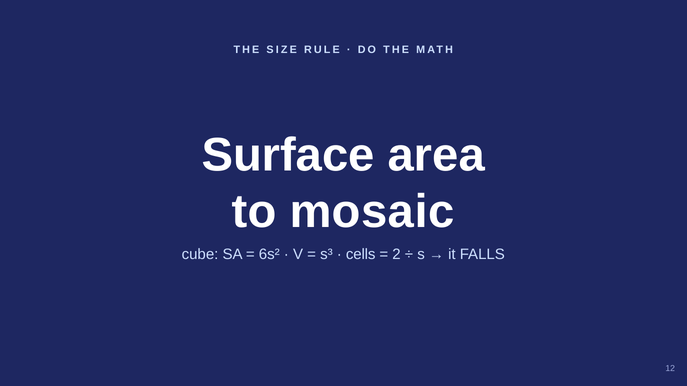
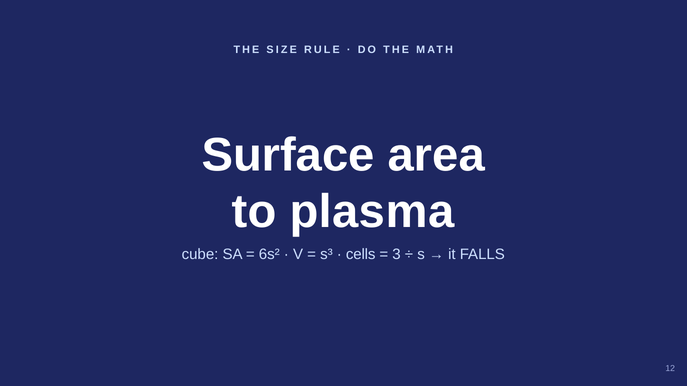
mosaic: mosaic -> plasma
2: 2 -> 3
